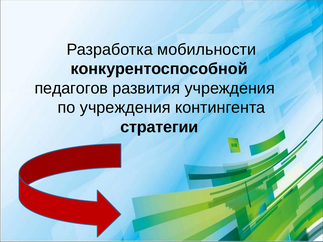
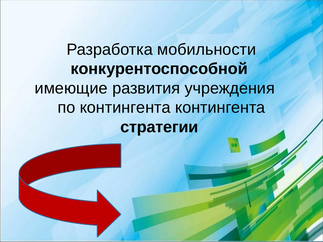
педагогов: педагогов -> имеющие
по учреждения: учреждения -> контингента
